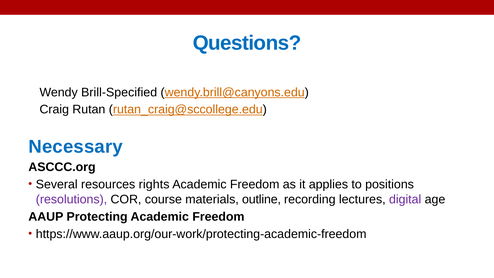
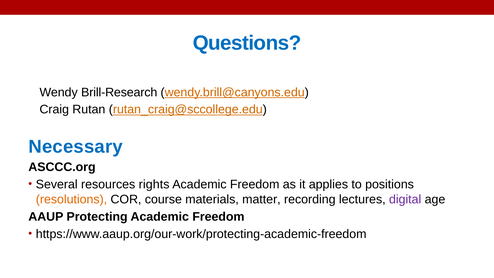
Brill-Specified: Brill-Specified -> Brill-Research
resolutions colour: purple -> orange
outline: outline -> matter
